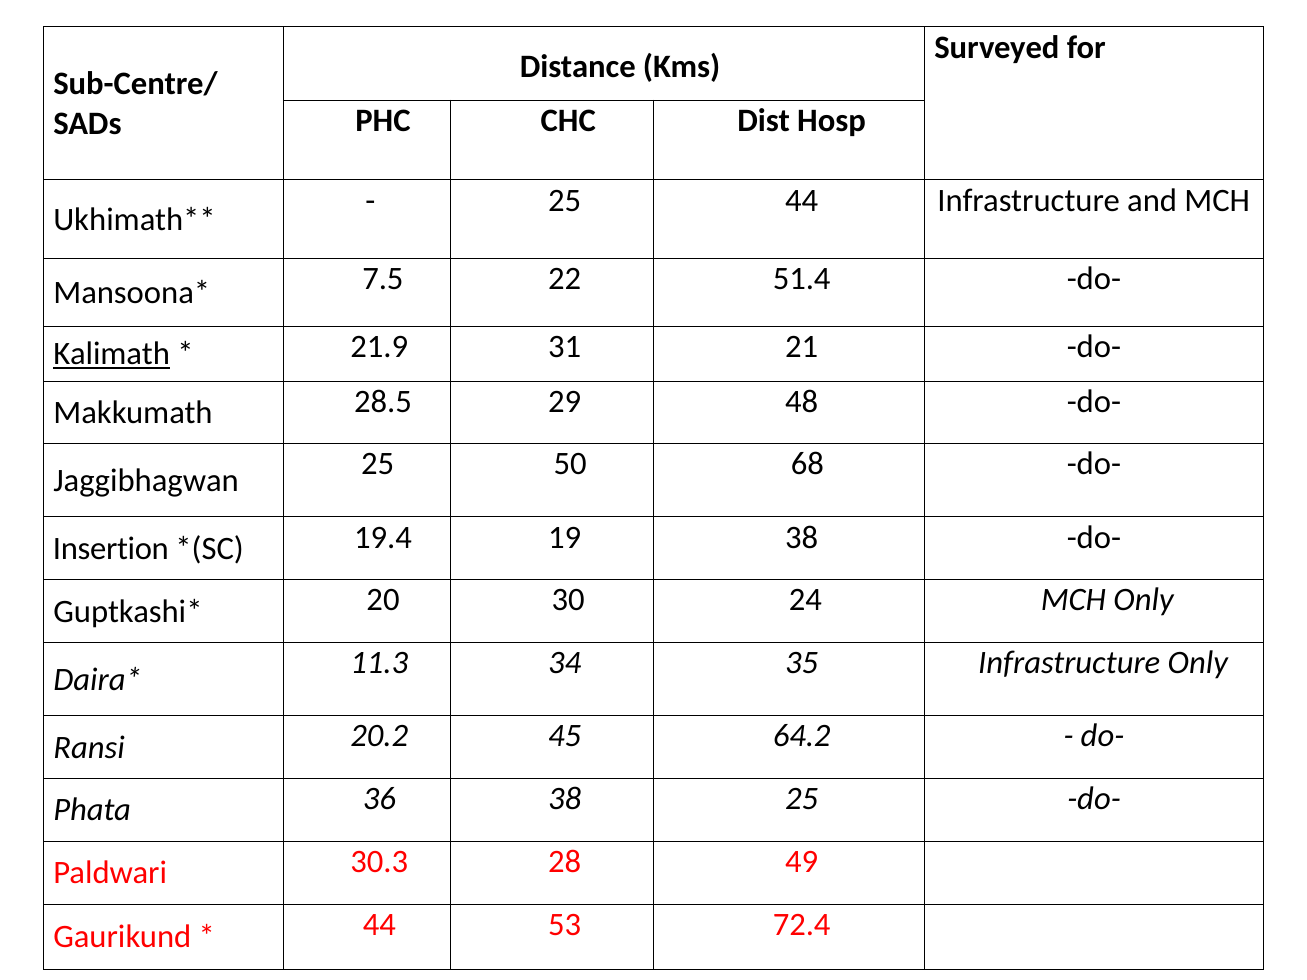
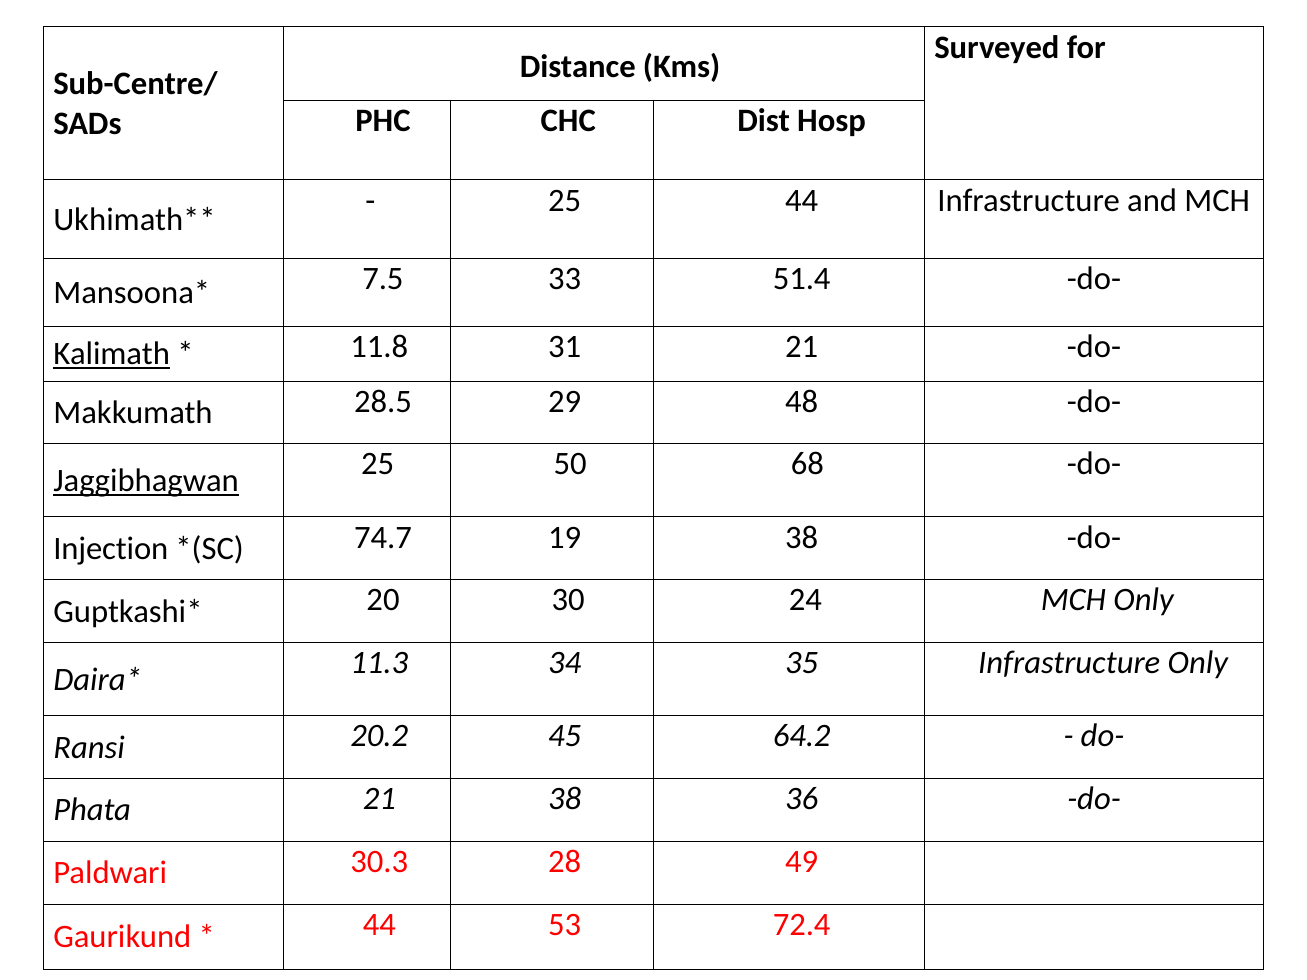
22: 22 -> 33
21.9: 21.9 -> 11.8
Jaggibhagwan underline: none -> present
Insertion: Insertion -> Injection
19.4: 19.4 -> 74.7
Phata 36: 36 -> 21
38 25: 25 -> 36
